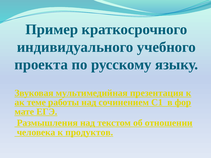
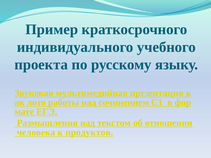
теме: теме -> лото
